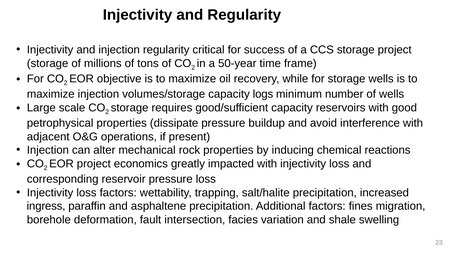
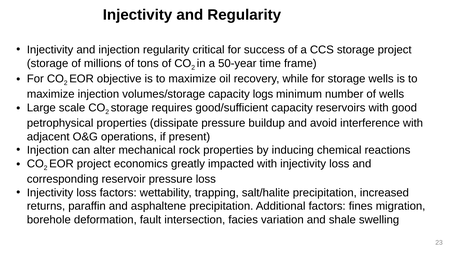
ingress: ingress -> returns
